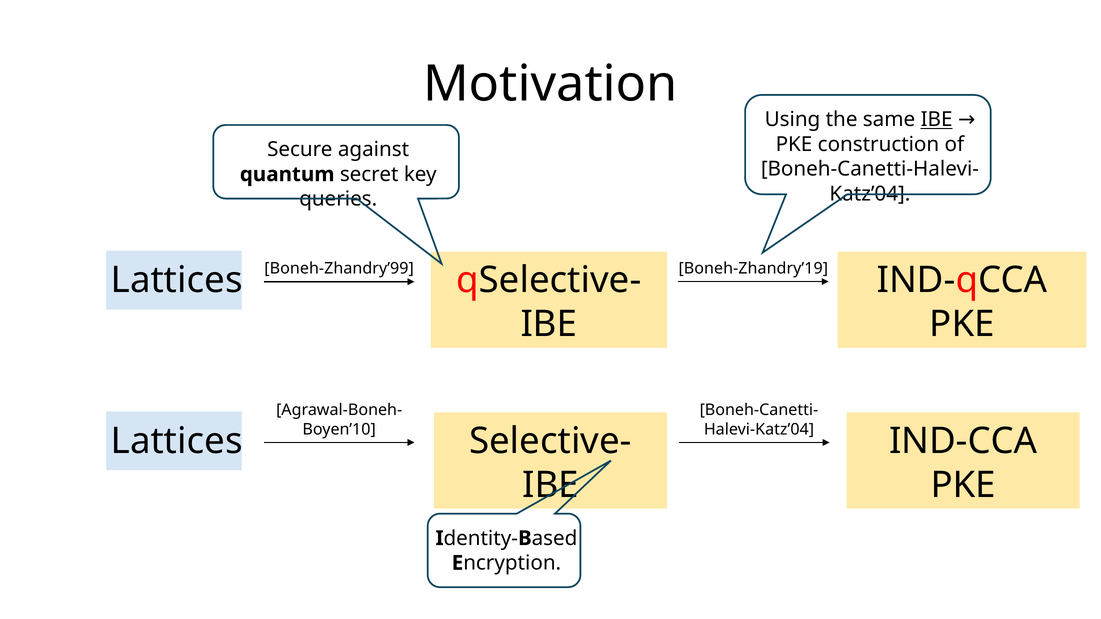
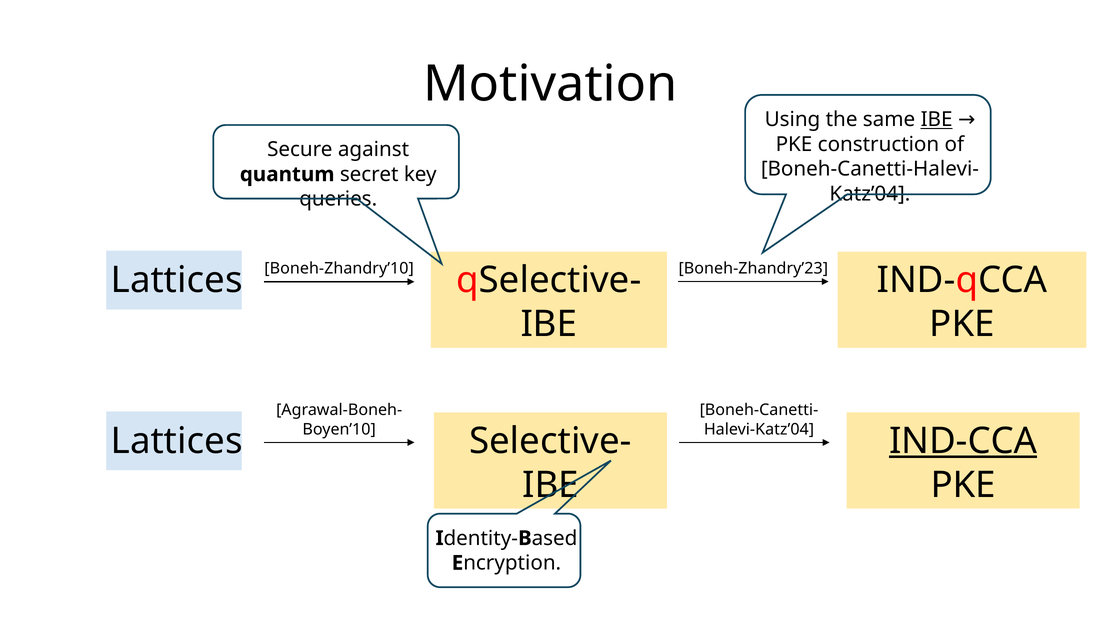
Boneh-Zhandry’19: Boneh-Zhandry’19 -> Boneh-Zhandry’23
Boneh-Zhandry’99: Boneh-Zhandry’99 -> Boneh-Zhandry’10
IND-CCA underline: none -> present
